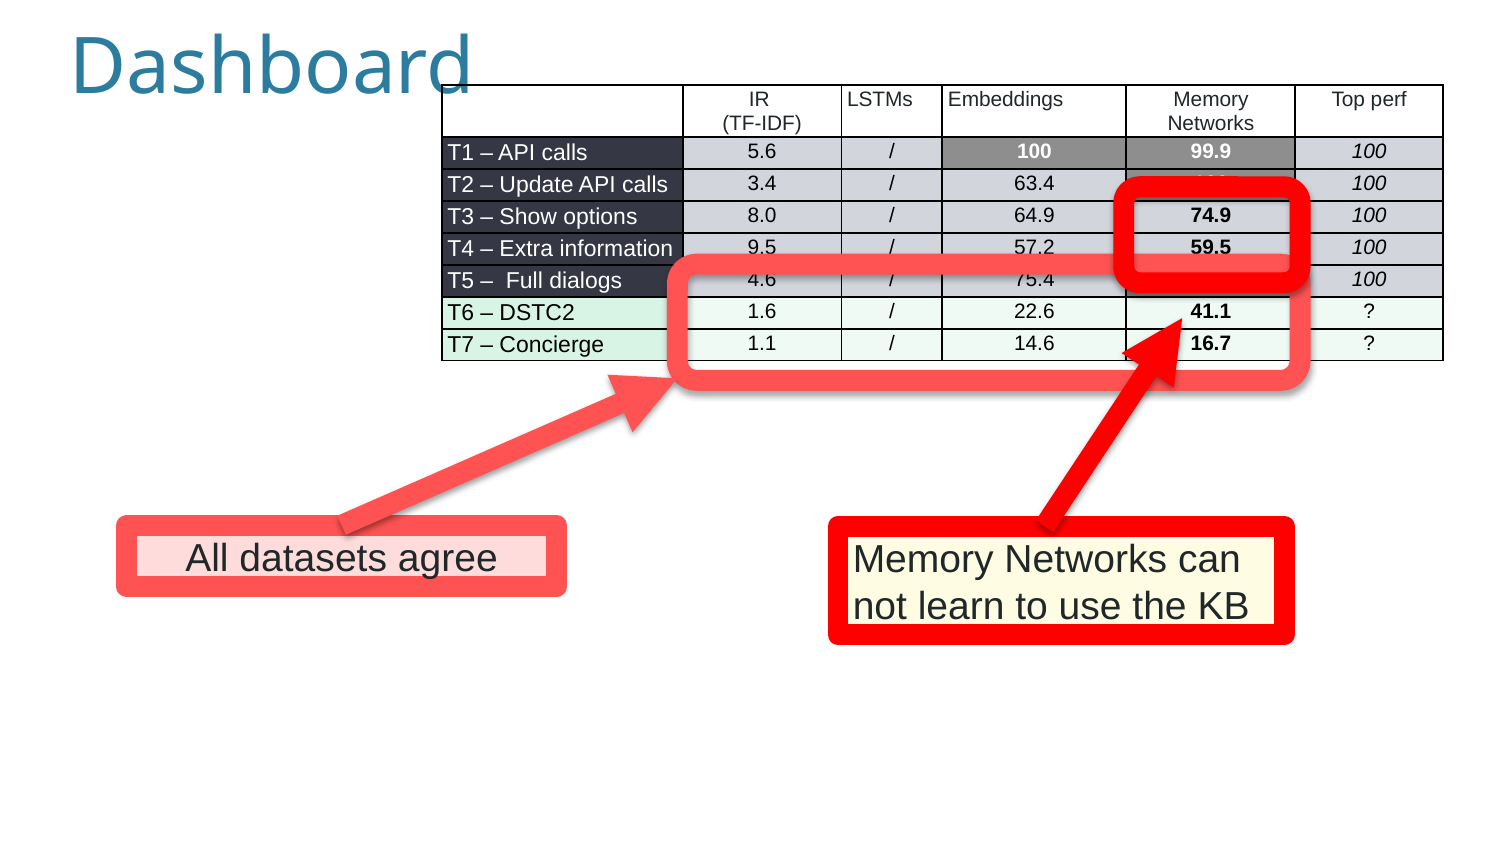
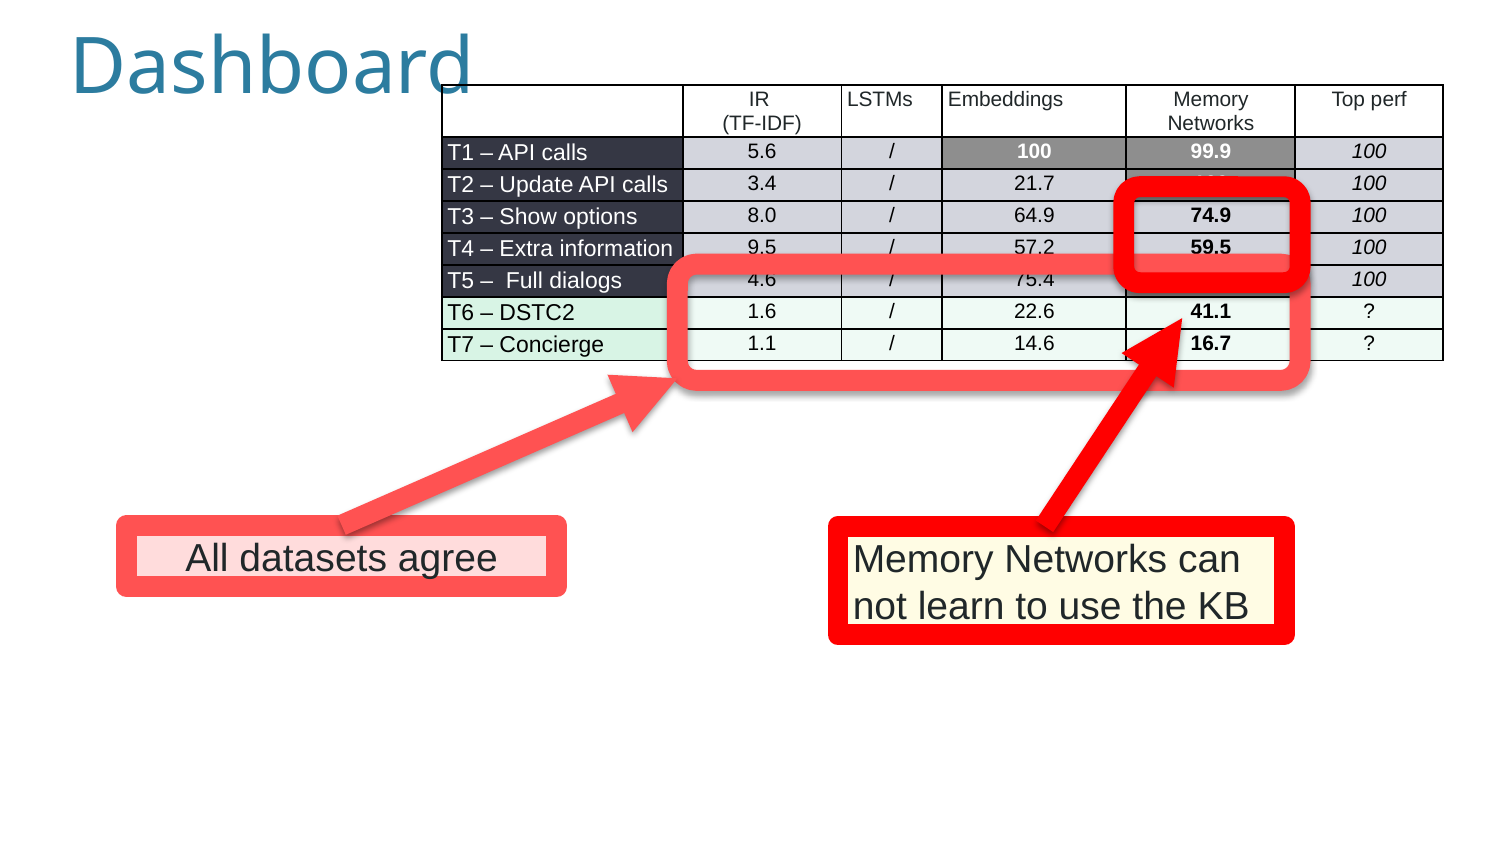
63.4: 63.4 -> 21.7
